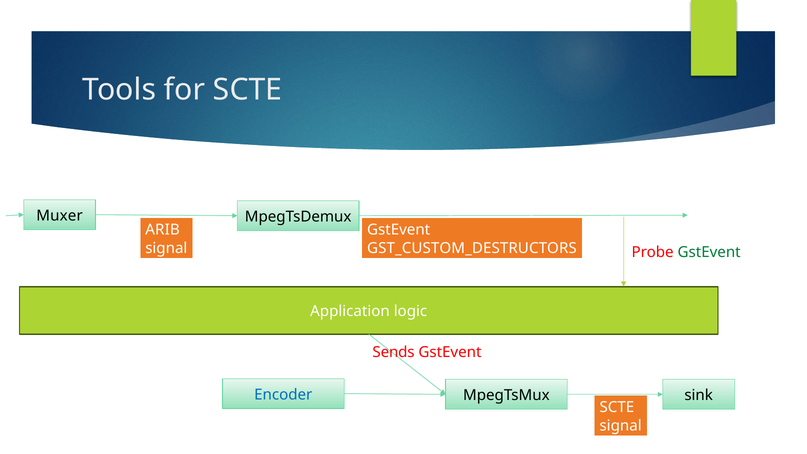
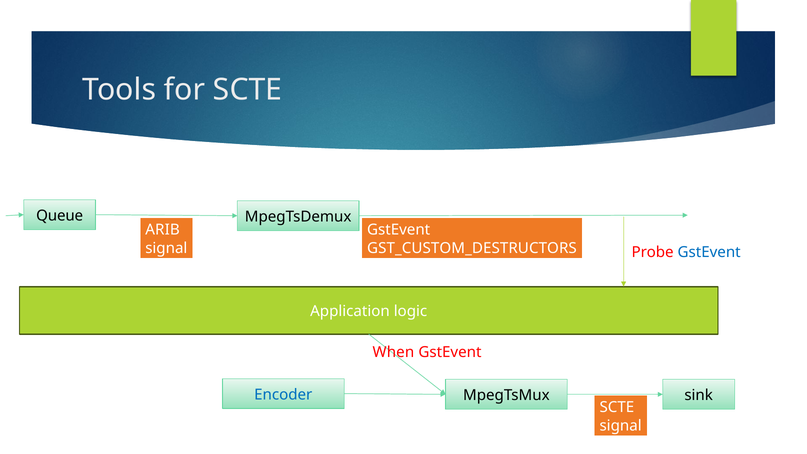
Muxer: Muxer -> Queue
GstEvent at (709, 252) colour: green -> blue
Sends: Sends -> When
